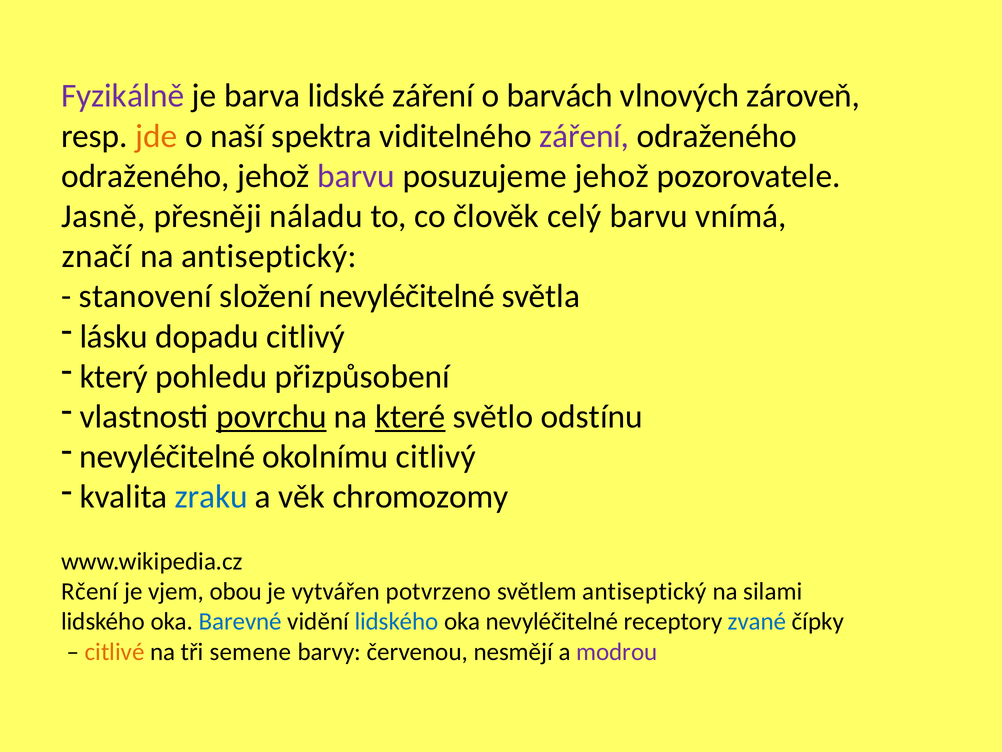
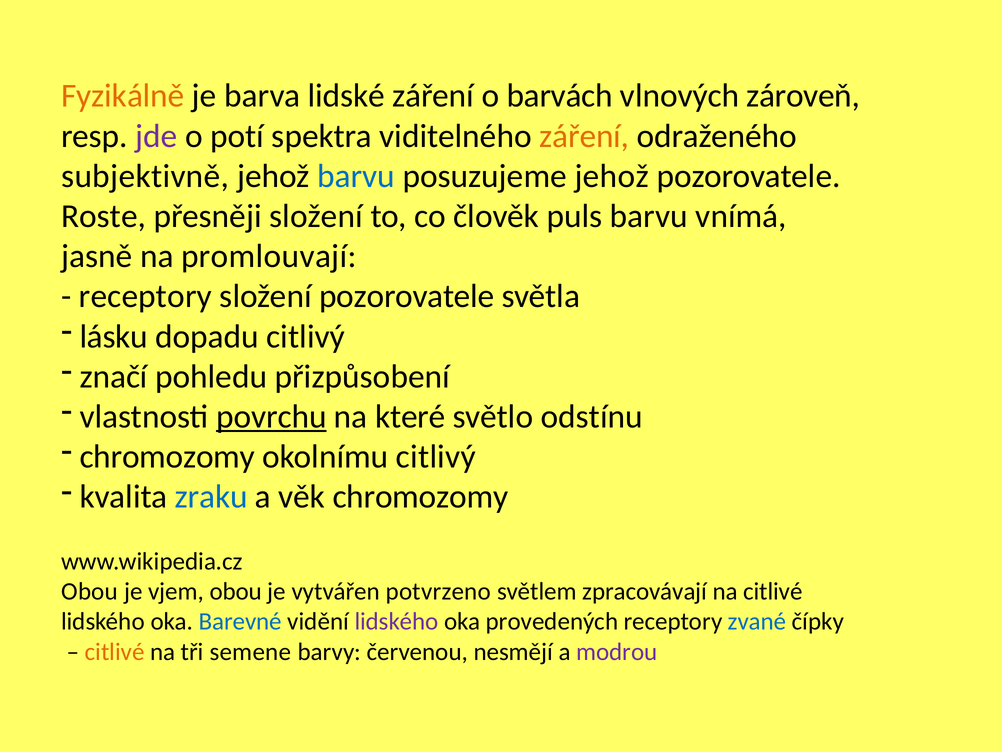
Fyzikálně colour: purple -> orange
jde colour: orange -> purple
naší: naší -> potí
záření at (584, 136) colour: purple -> orange
odraženého at (145, 176): odraženého -> subjektivně
barvu at (356, 176) colour: purple -> blue
Jasně: Jasně -> Roste
přesněji náladu: náladu -> složení
celý: celý -> puls
značí: značí -> jasně
na antiseptický: antiseptický -> promlouvají
stanovení at (145, 296): stanovení -> receptory
složení nevyléčitelné: nevyléčitelné -> pozorovatele
který: který -> značí
které underline: present -> none
nevyléčitelné at (167, 457): nevyléčitelné -> chromozomy
Rčení at (90, 591): Rčení -> Obou
světlem antiseptický: antiseptický -> zpracovávají
na silami: silami -> citlivé
lidského at (397, 621) colour: blue -> purple
oka nevyléčitelné: nevyléčitelné -> provedených
